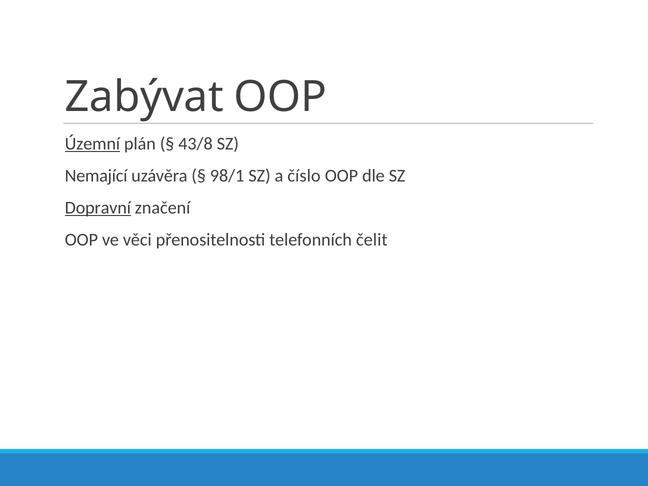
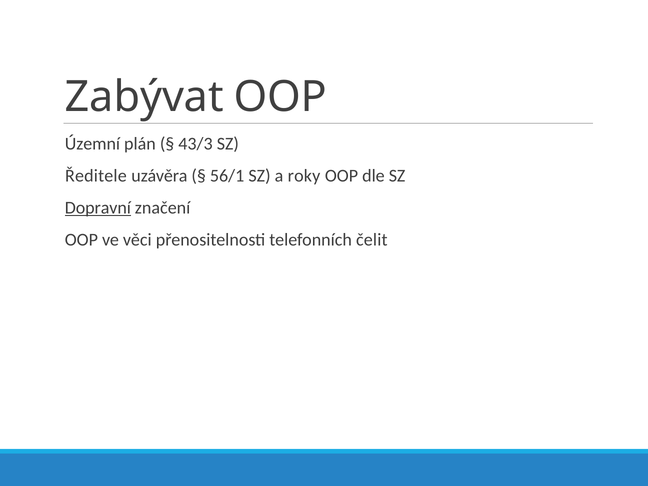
Územní underline: present -> none
43/8: 43/8 -> 43/3
Nemající: Nemající -> Ředitele
98/1: 98/1 -> 56/1
číslo: číslo -> roky
